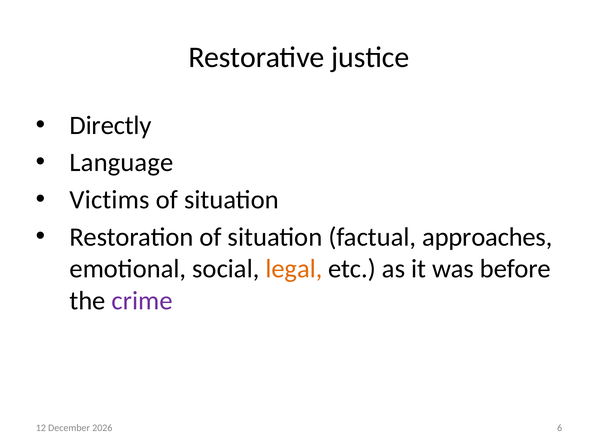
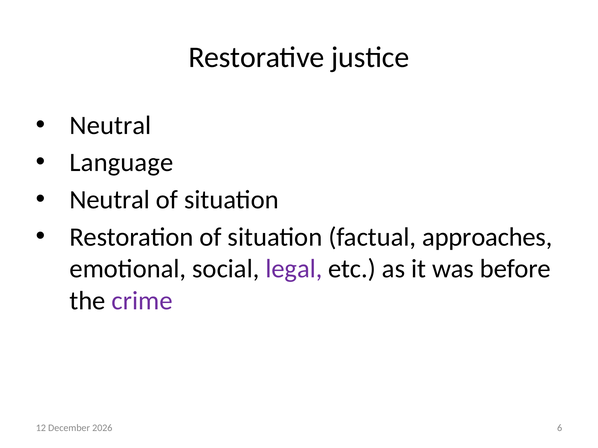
Directly at (110, 125): Directly -> Neutral
Victims at (110, 200): Victims -> Neutral
legal colour: orange -> purple
